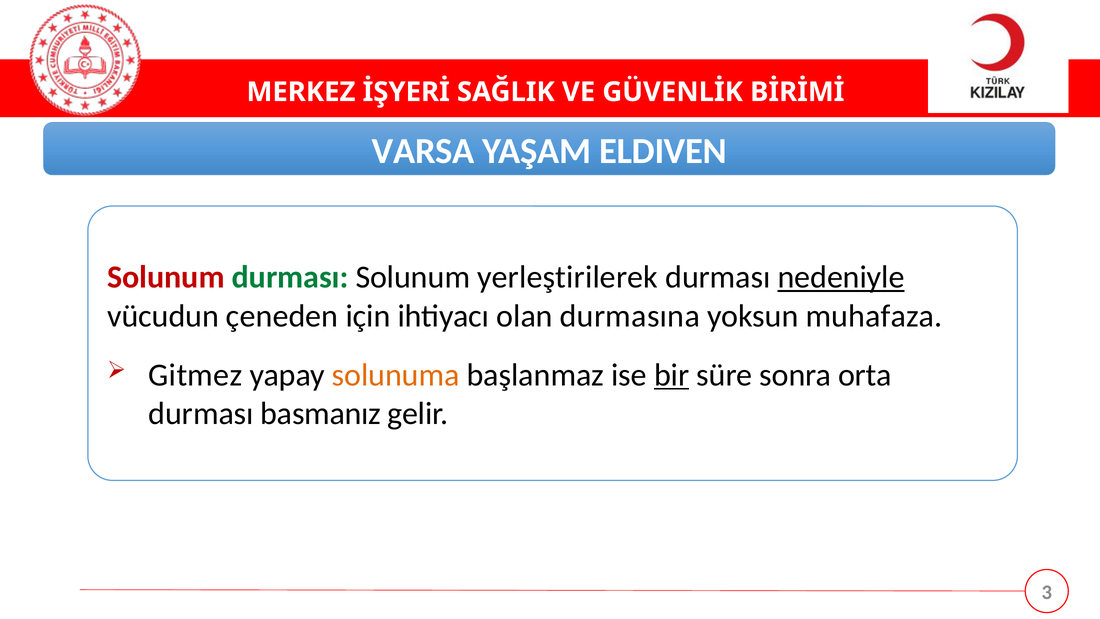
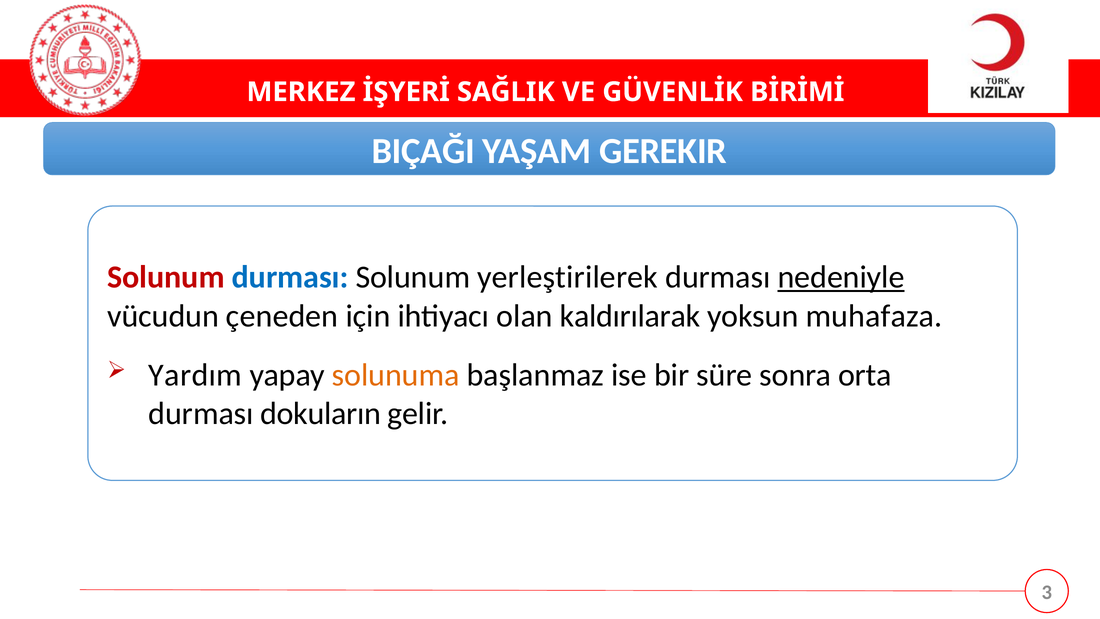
VARSA: VARSA -> BIÇAĞI
ELDIVEN: ELDIVEN -> GEREKIR
durması at (290, 277) colour: green -> blue
durmasına: durmasına -> kaldırılarak
Gitmez: Gitmez -> Yardım
bir underline: present -> none
basmanız: basmanız -> dokuların
